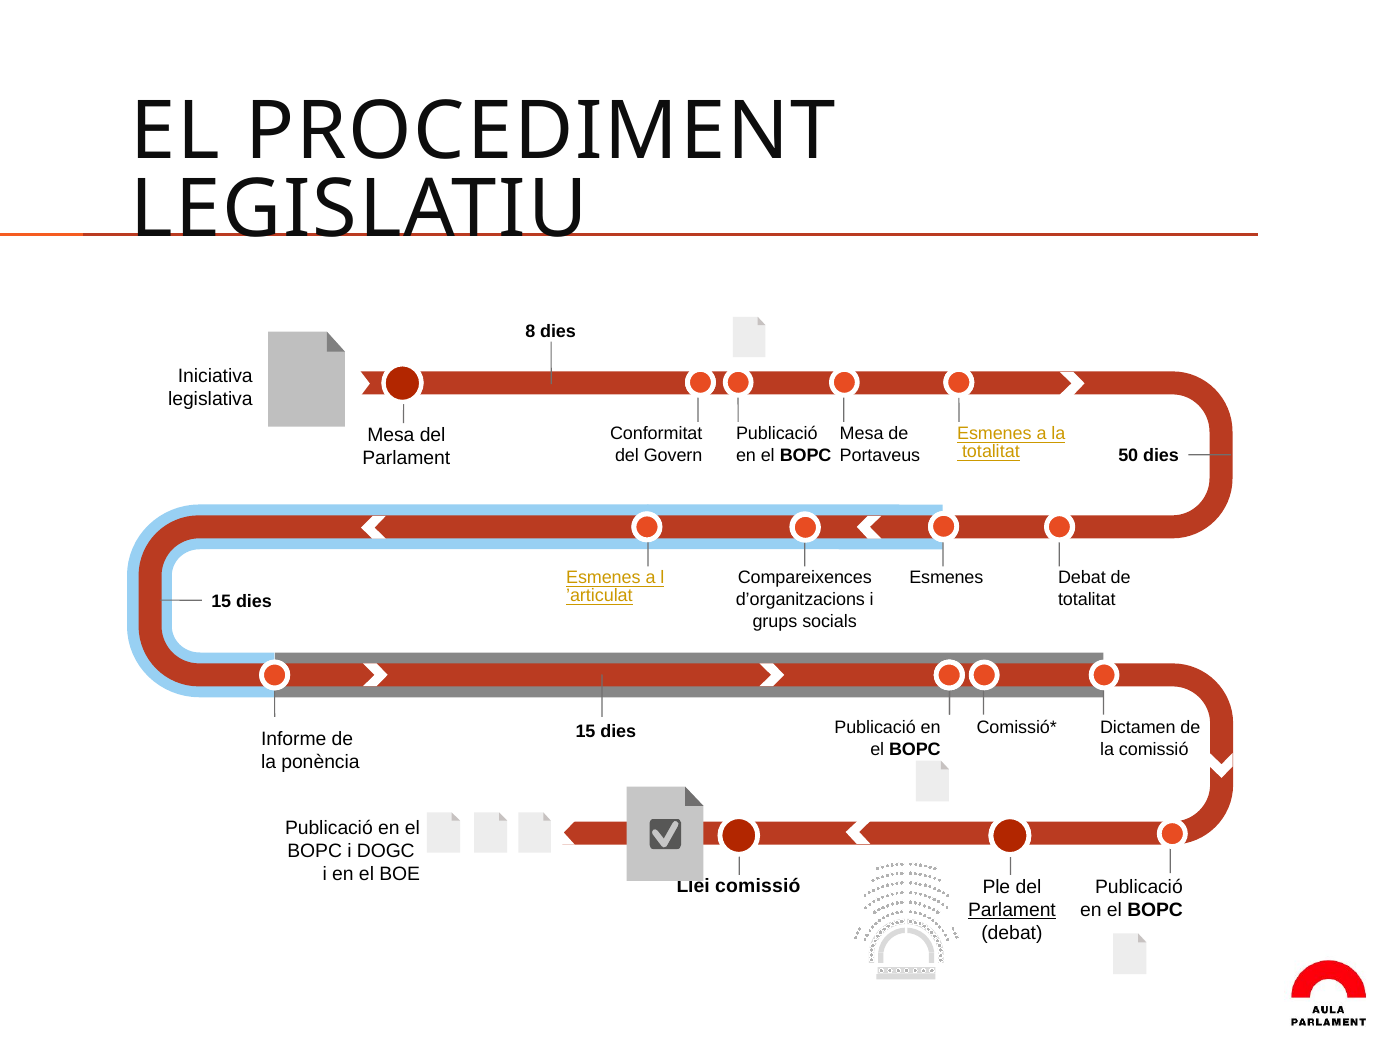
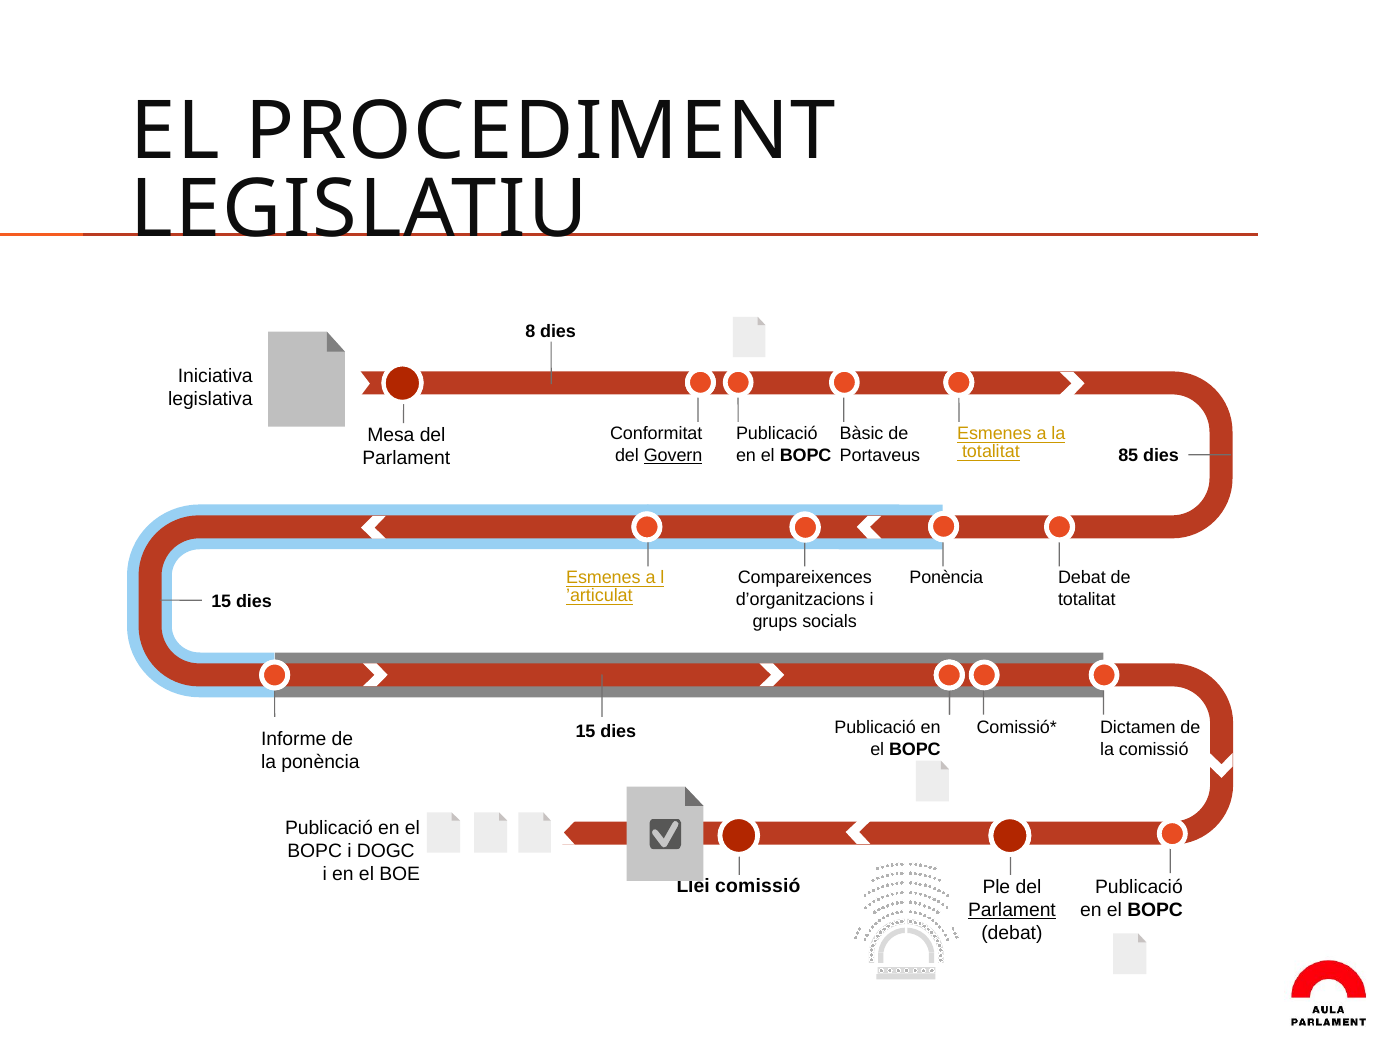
Mesa at (862, 434): Mesa -> Bàsic
50: 50 -> 85
Govern underline: none -> present
Esmenes at (946, 578): Esmenes -> Ponència
